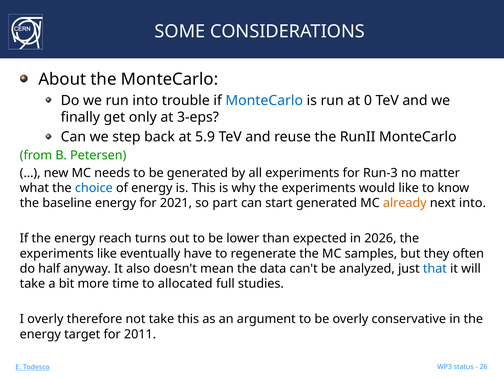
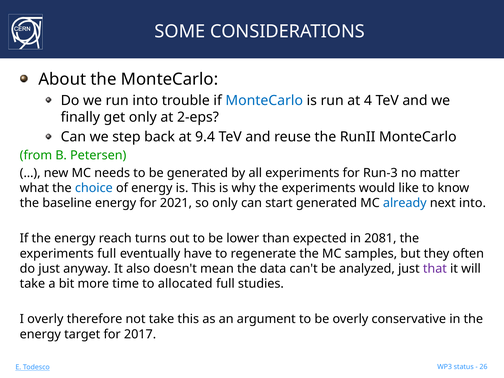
0: 0 -> 4
3-eps: 3-eps -> 2-eps
5.9: 5.9 -> 9.4
so part: part -> only
already colour: orange -> blue
2026: 2026 -> 2081
experiments like: like -> full
do half: half -> just
that colour: blue -> purple
2011: 2011 -> 2017
